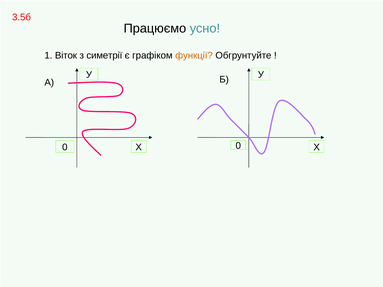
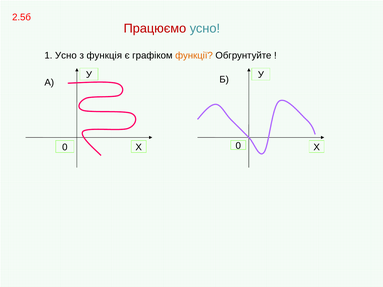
3.5б: 3.5б -> 2.5б
Працюємо colour: black -> red
1 Віток: Віток -> Усно
симетрії: симетрії -> функція
